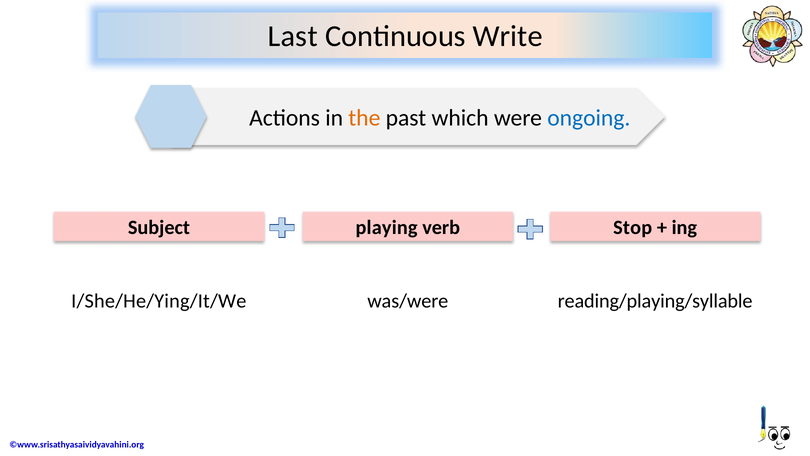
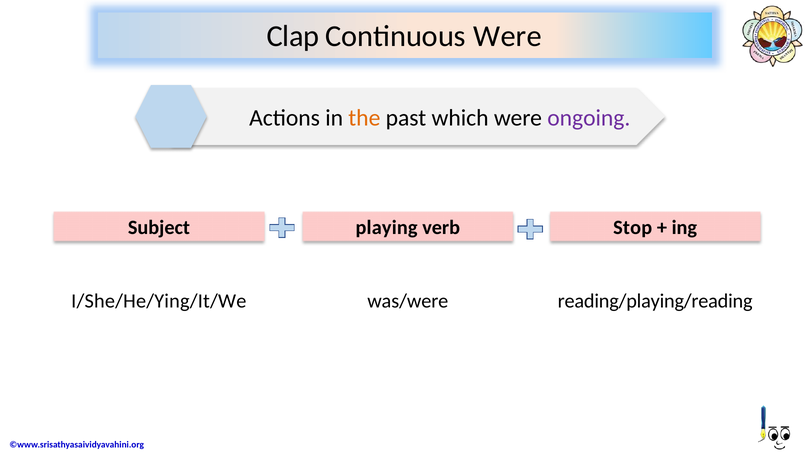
Last: Last -> Clap
Continuous Write: Write -> Were
ongoing colour: blue -> purple
reading/playing/syllable: reading/playing/syllable -> reading/playing/reading
